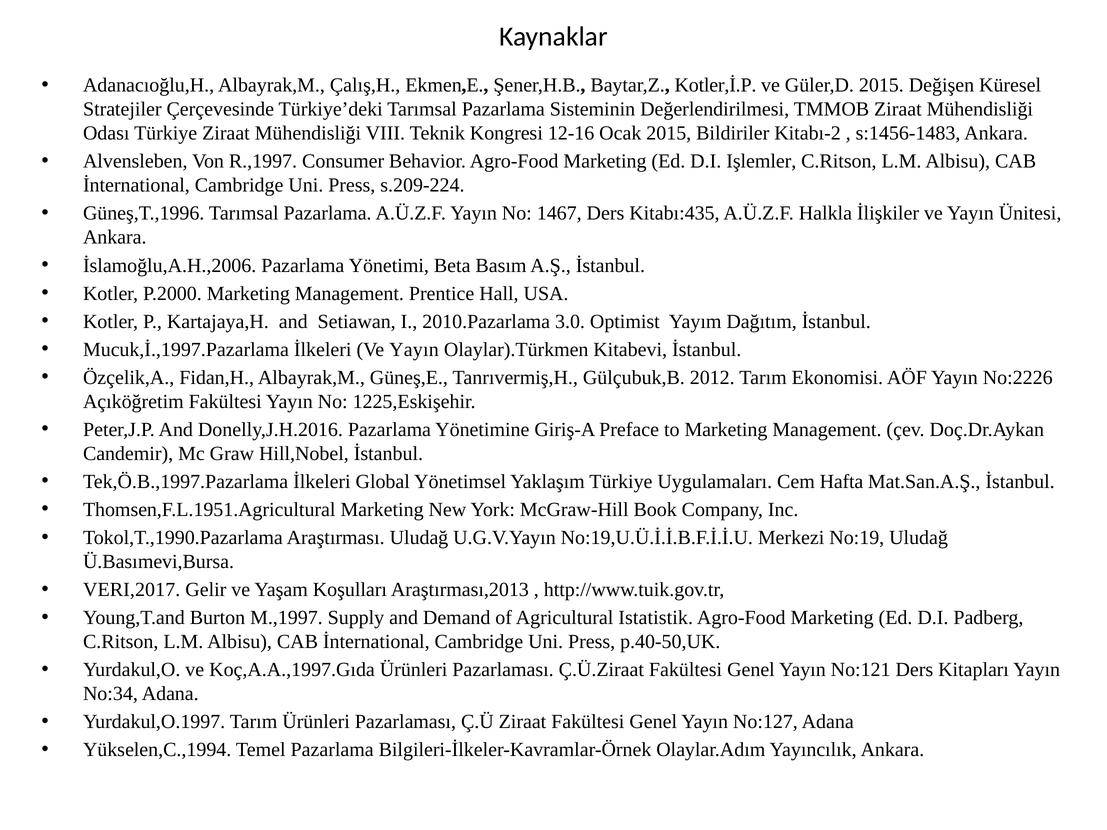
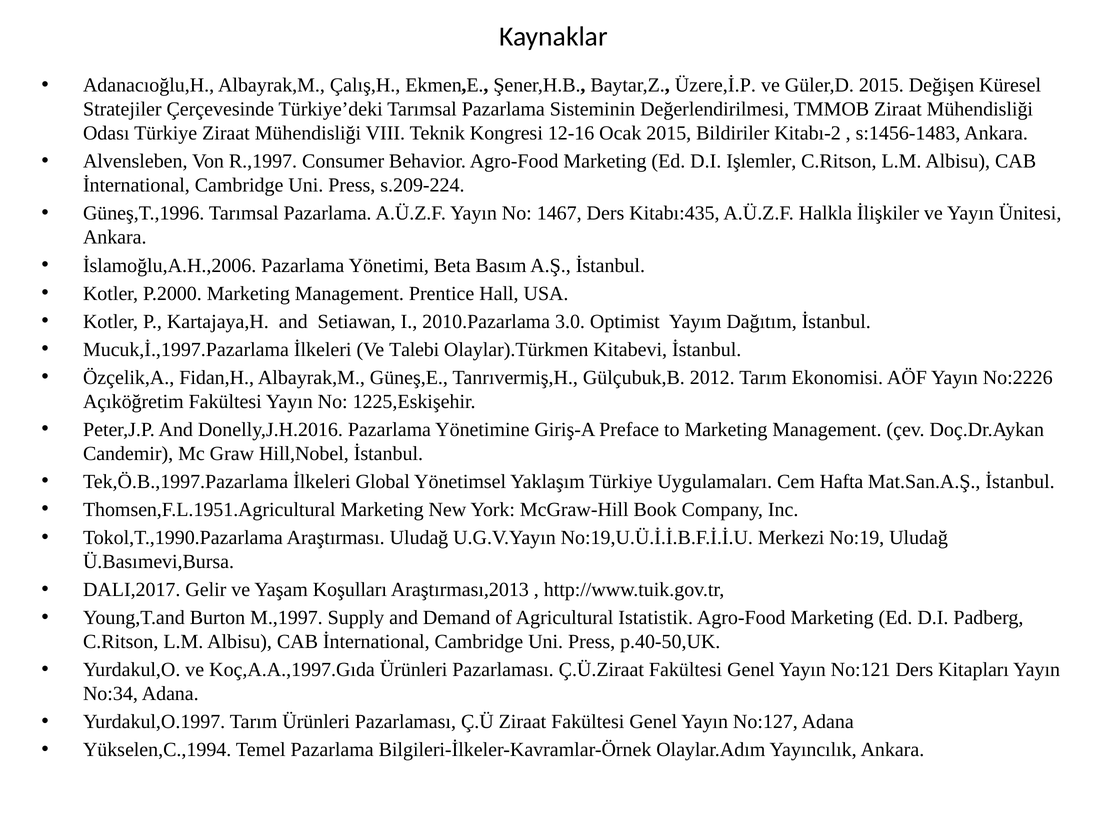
Kotler,İ.P: Kotler,İ.P -> Üzere,İ.P
İlkeleri Ve Yayın: Yayın -> Talebi
VERI,2017: VERI,2017 -> DALI,2017
